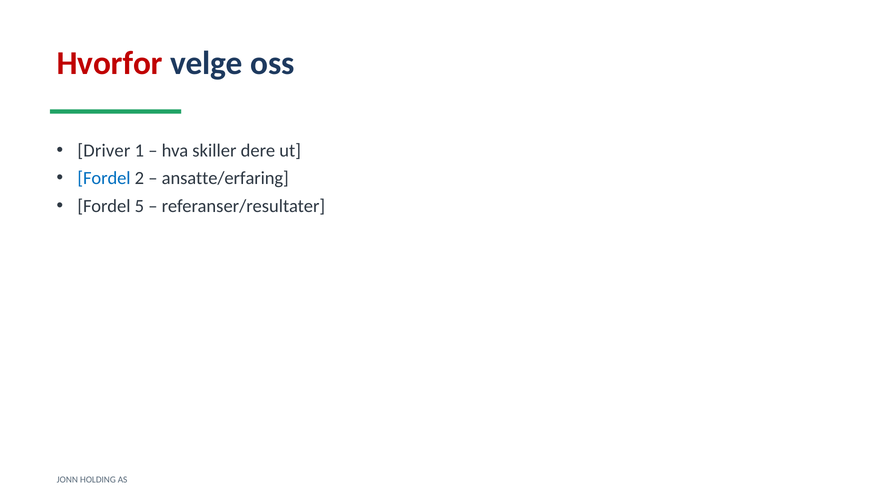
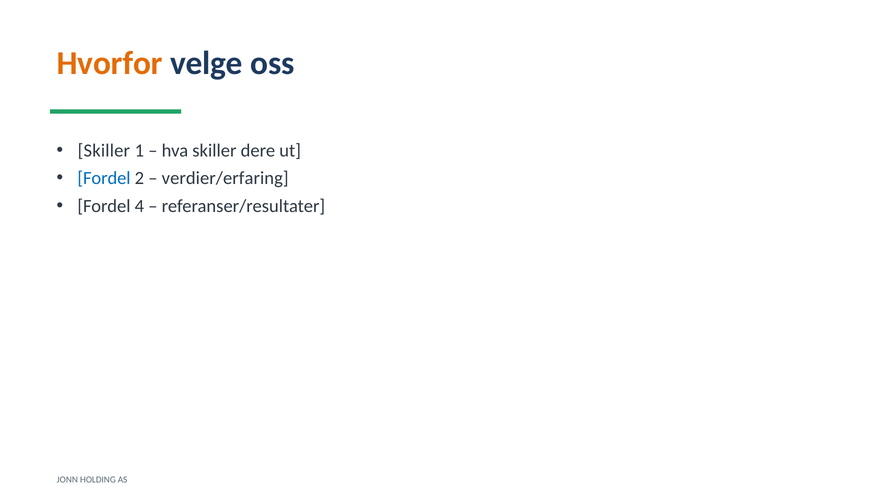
Hvorfor colour: red -> orange
Driver at (104, 151): Driver -> Skiller
ansatte/erfaring: ansatte/erfaring -> verdier/erfaring
5: 5 -> 4
